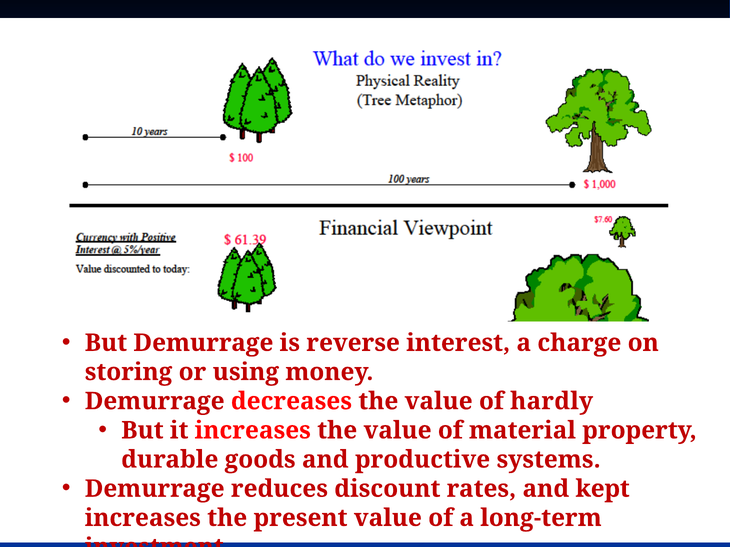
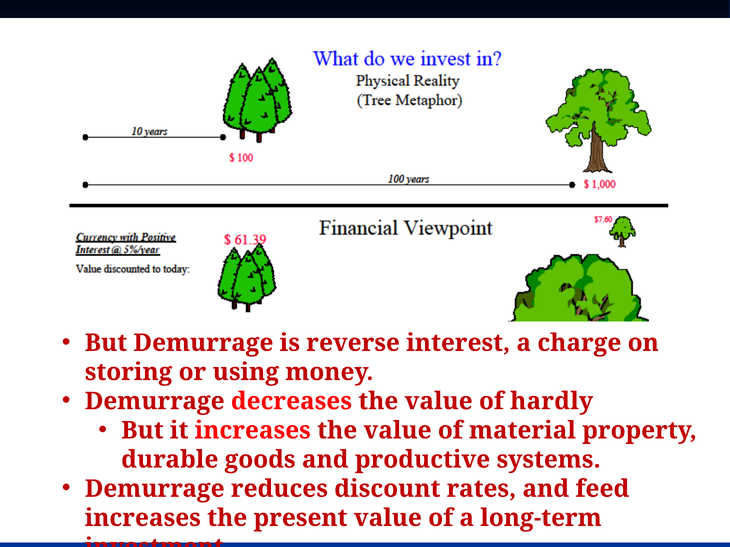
kept: kept -> feed
